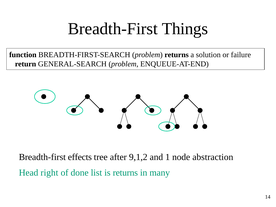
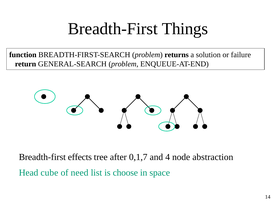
9,1,2: 9,1,2 -> 0,1,7
1: 1 -> 4
right: right -> cube
done: done -> need
is returns: returns -> choose
many: many -> space
